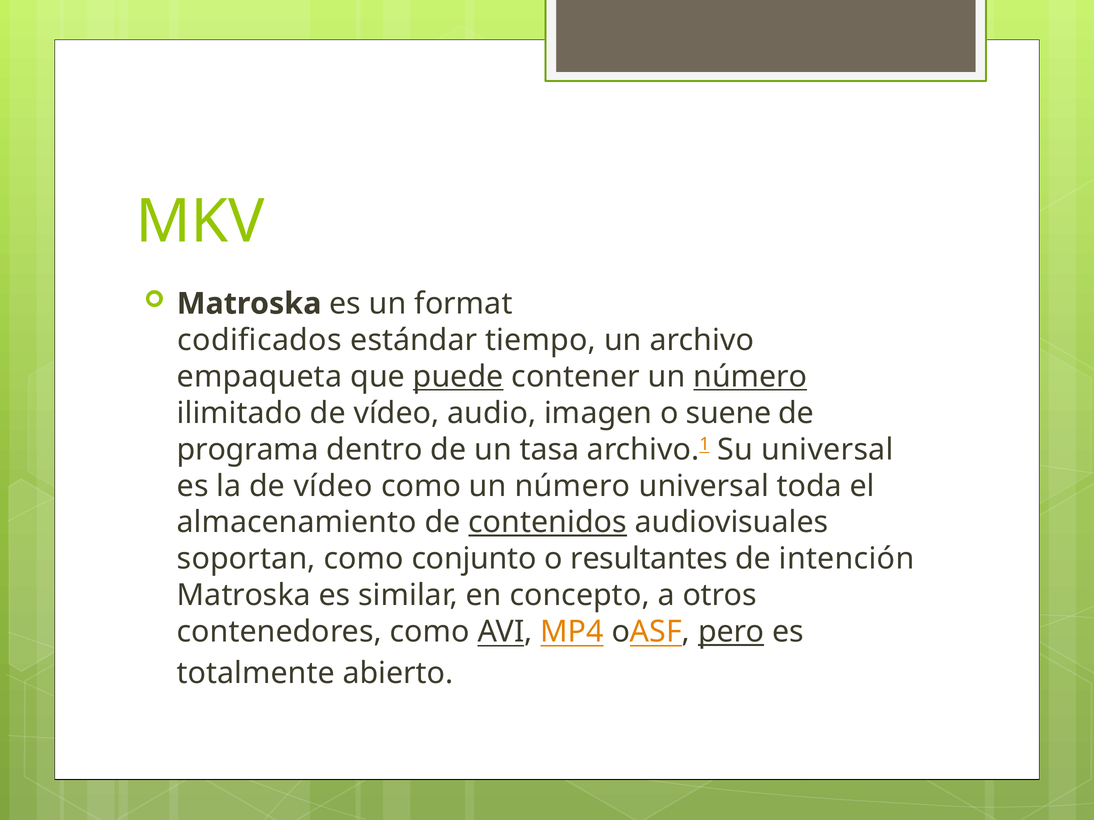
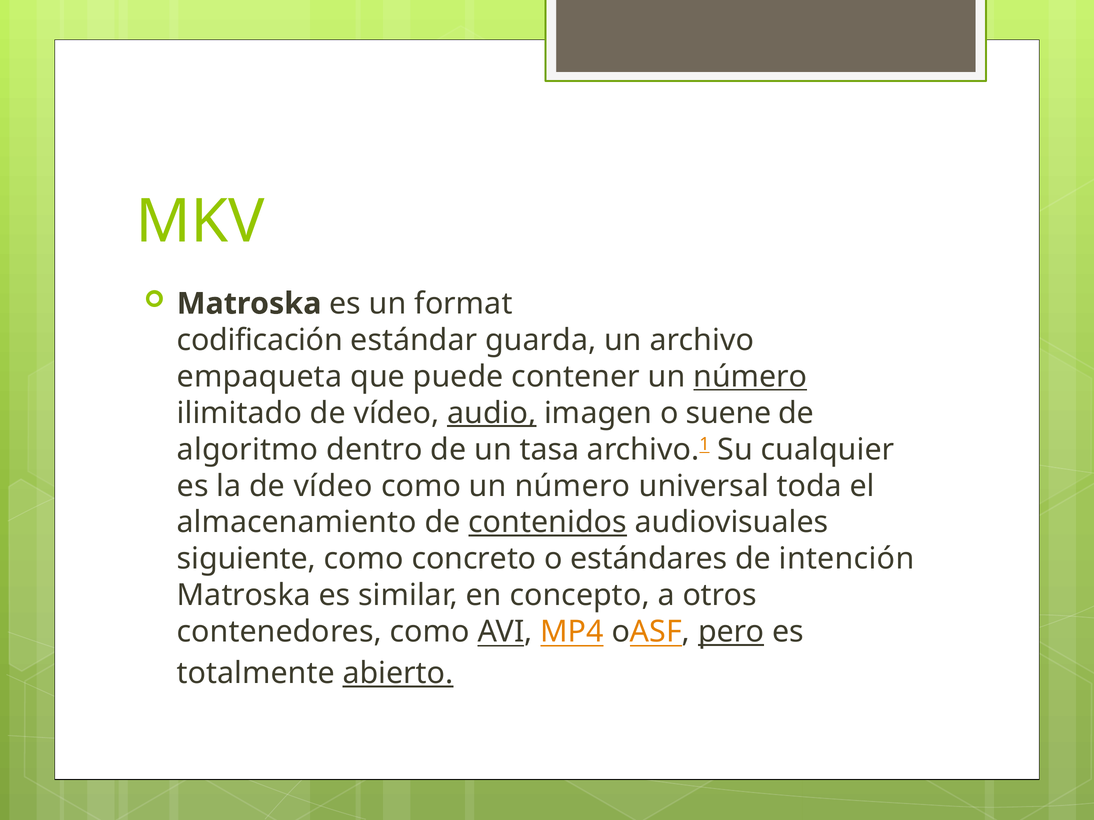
codificados: codificados -> codificación
tiempo: tiempo -> guarda
puede underline: present -> none
audio underline: none -> present
programa: programa -> algoritmo
Su universal: universal -> cualquier
soportan: soportan -> siguiente
conjunto: conjunto -> concreto
resultantes: resultantes -> estándares
abierto underline: none -> present
